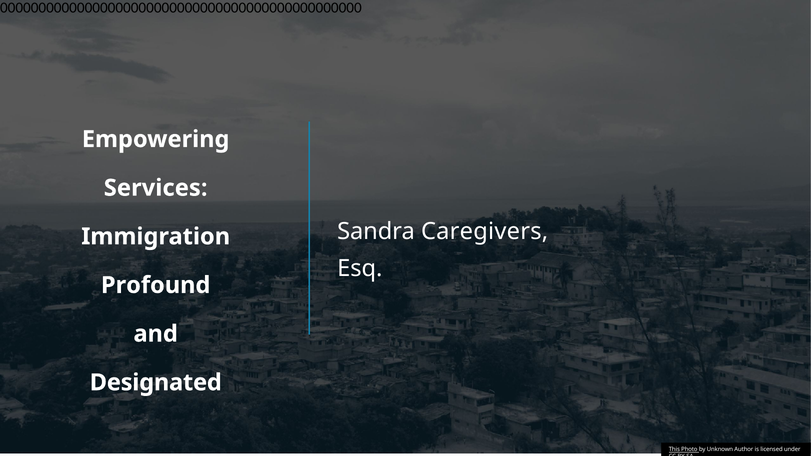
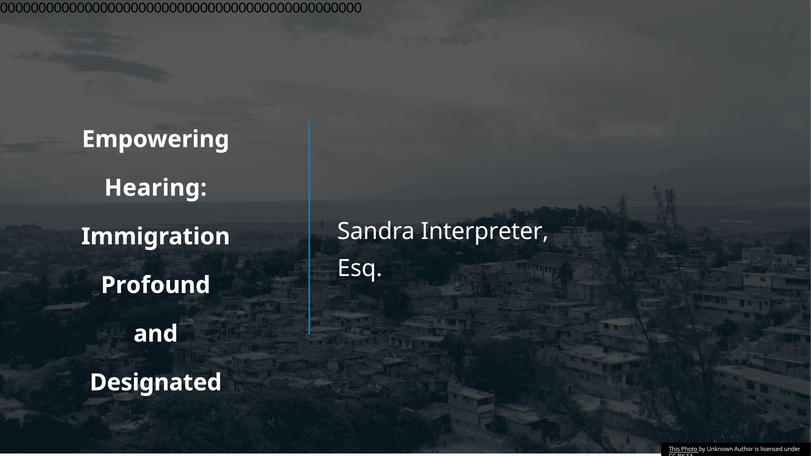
Services: Services -> Hearing
Caregivers: Caregivers -> Interpreter
